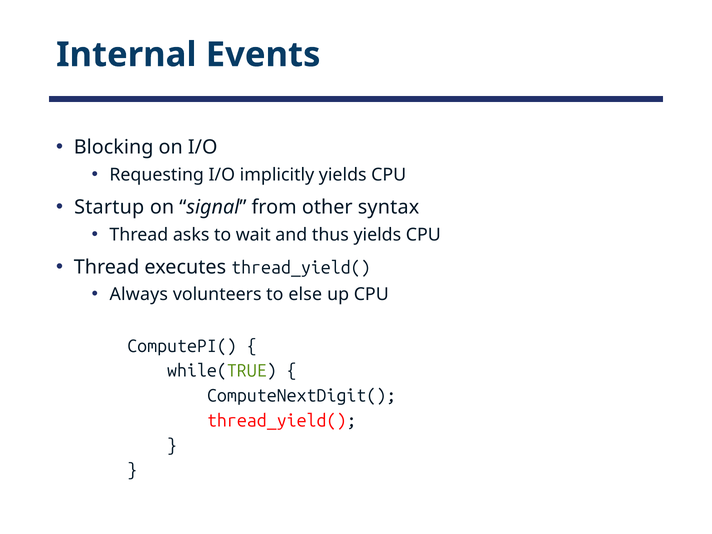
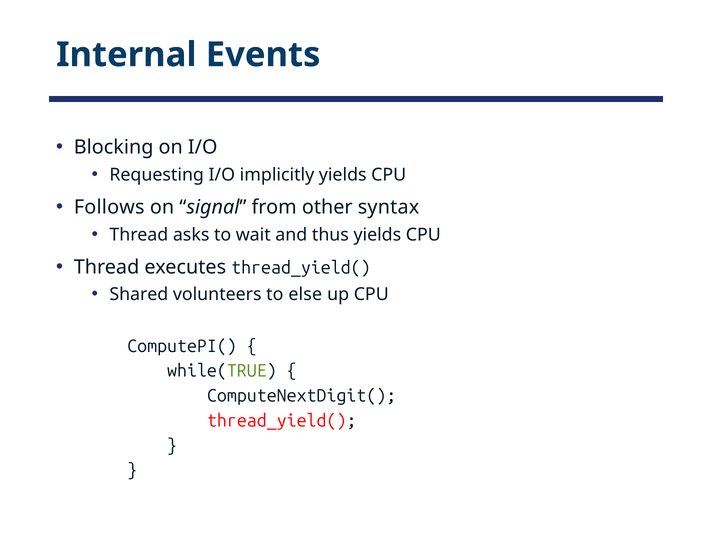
Startup: Startup -> Follows
Always: Always -> Shared
